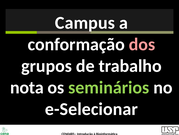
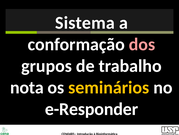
Campus: Campus -> Sistema
seminários colour: light green -> yellow
e-Selecionar: e-Selecionar -> e-Responder
